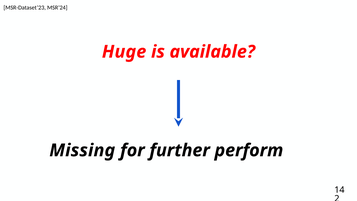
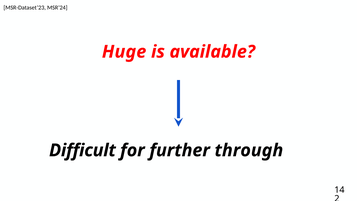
Missing: Missing -> Difficult
perform: perform -> through
